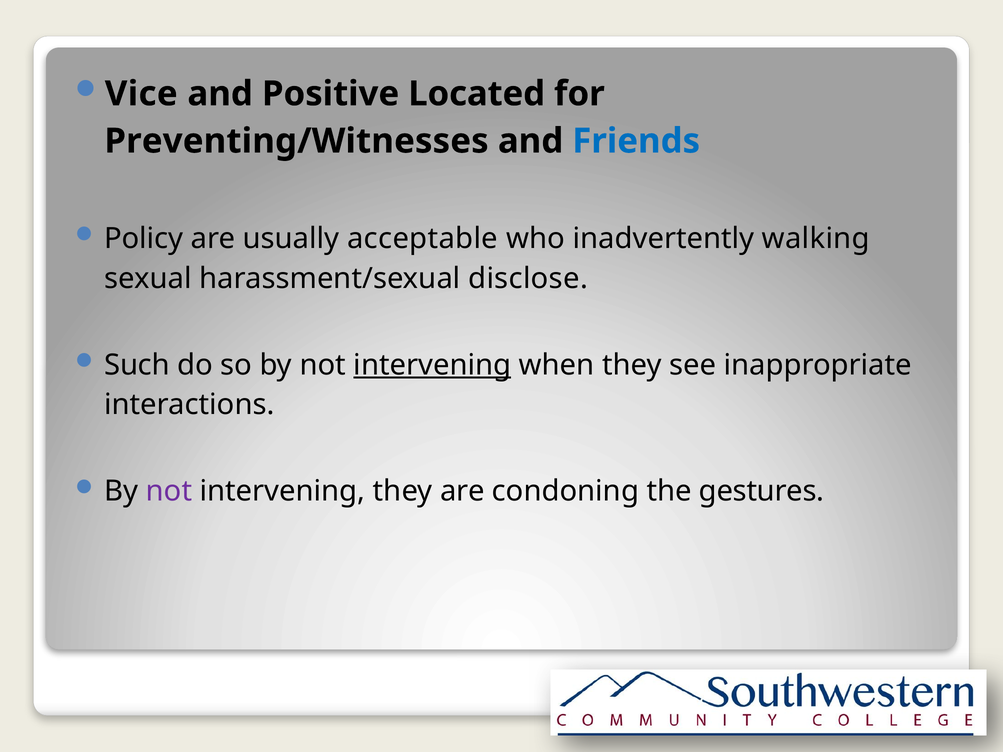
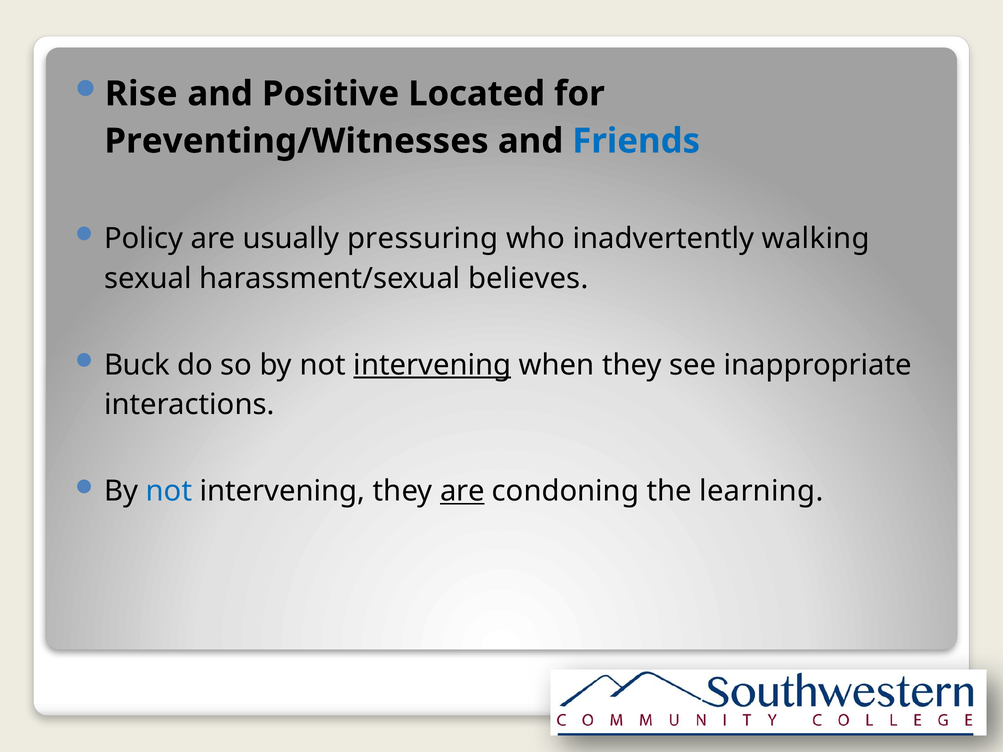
Vice: Vice -> Rise
acceptable: acceptable -> pressuring
disclose: disclose -> believes
Such: Such -> Buck
not at (169, 491) colour: purple -> blue
are at (462, 491) underline: none -> present
gestures: gestures -> learning
